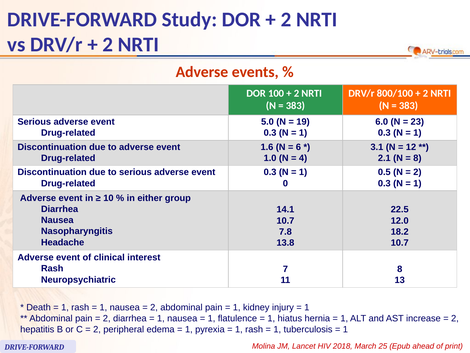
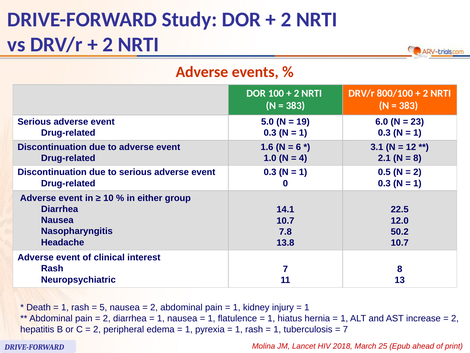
18.2: 18.2 -> 50.2
1 at (103, 307): 1 -> 5
1 at (345, 329): 1 -> 7
